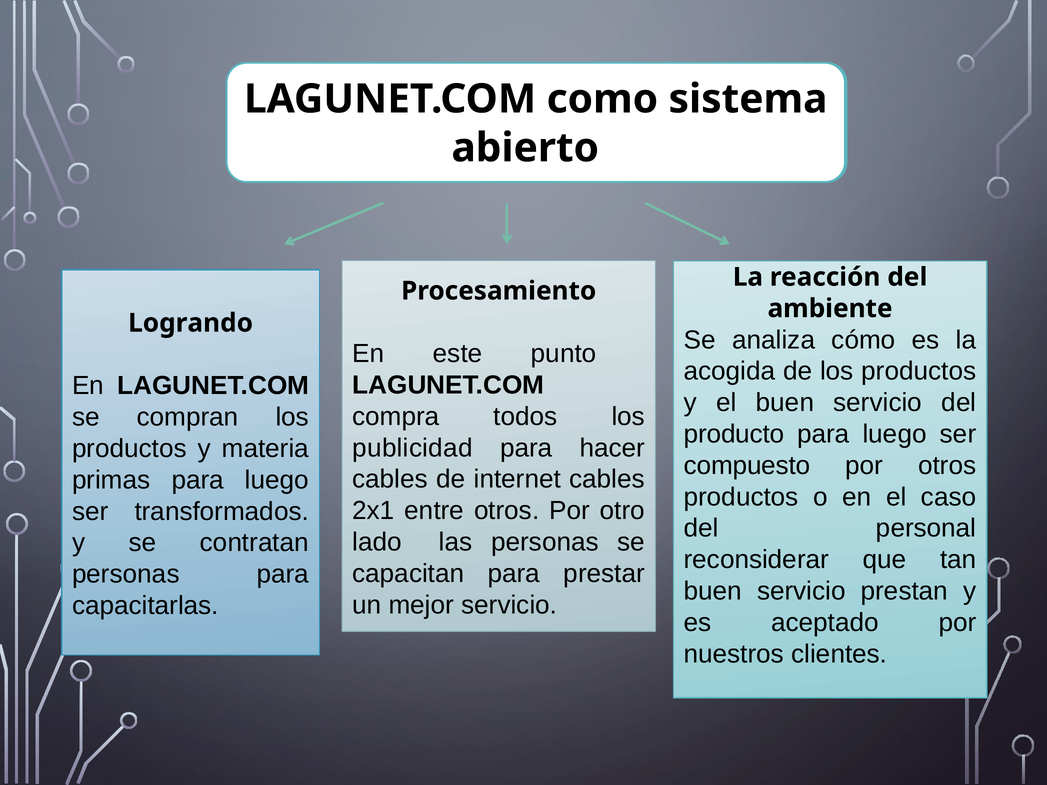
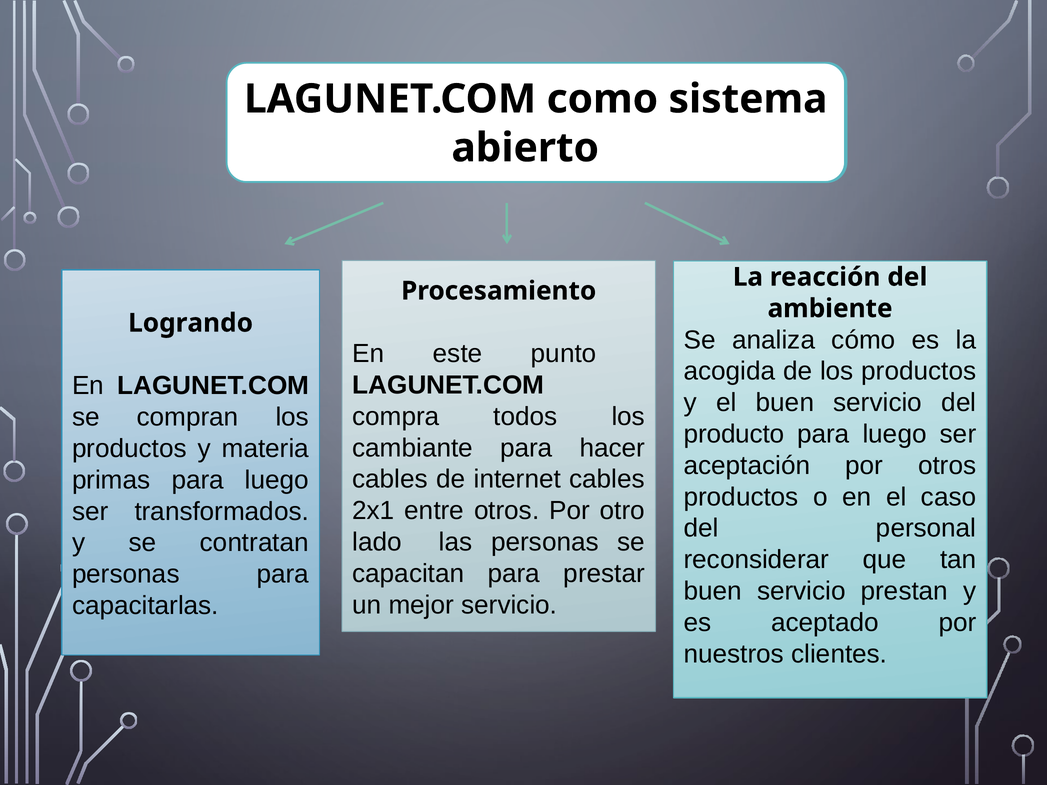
publicidad: publicidad -> cambiante
compuesto: compuesto -> aceptación
